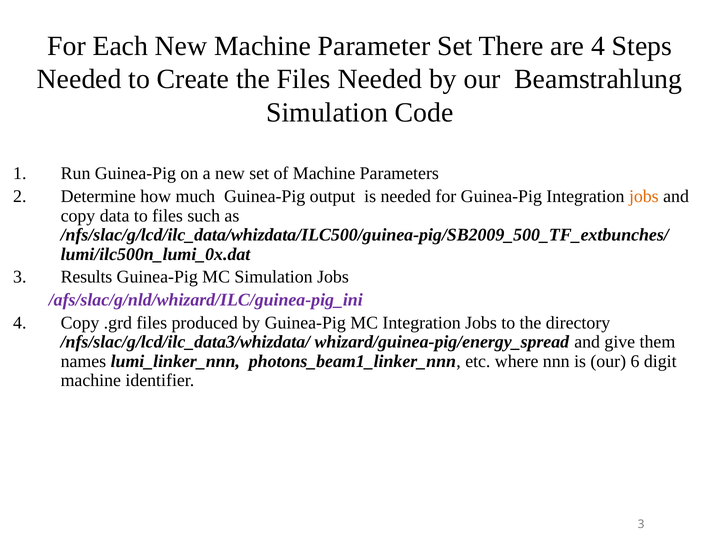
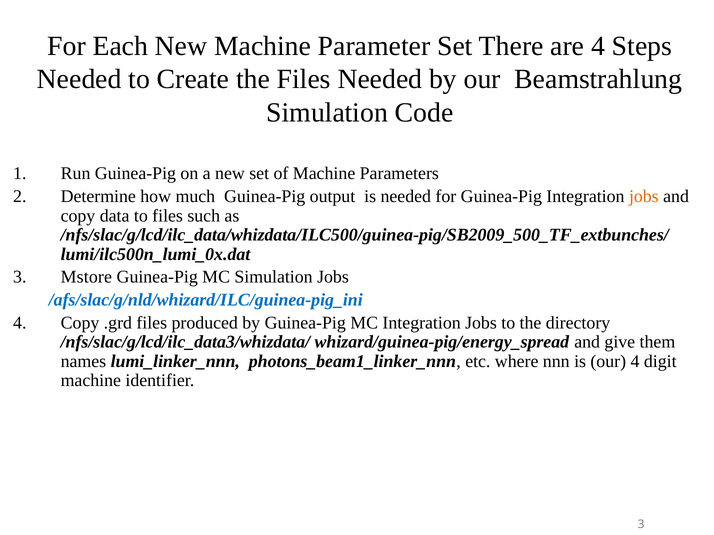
Results: Results -> Mstore
/afs/slac/g/nld/whizard/ILC/guinea-pig_ini colour: purple -> blue
our 6: 6 -> 4
